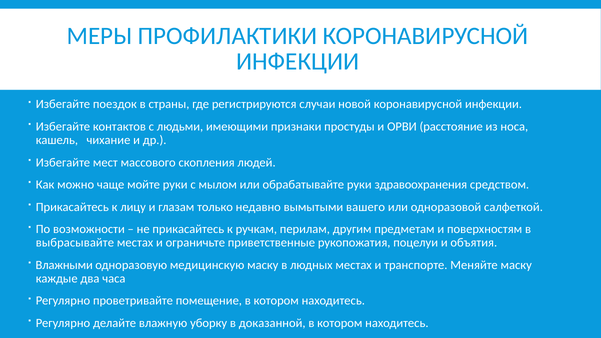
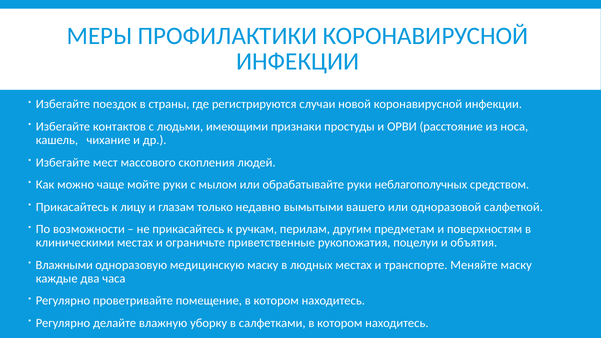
здравоохранения: здравоохранения -> неблагополучных
выбрасывайте: выбрасывайте -> клиническими
доказанной: доказанной -> салфетками
